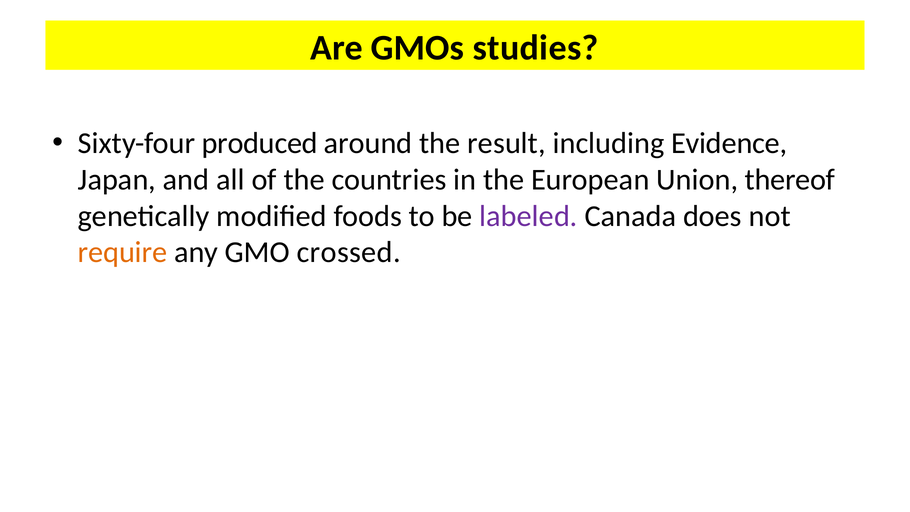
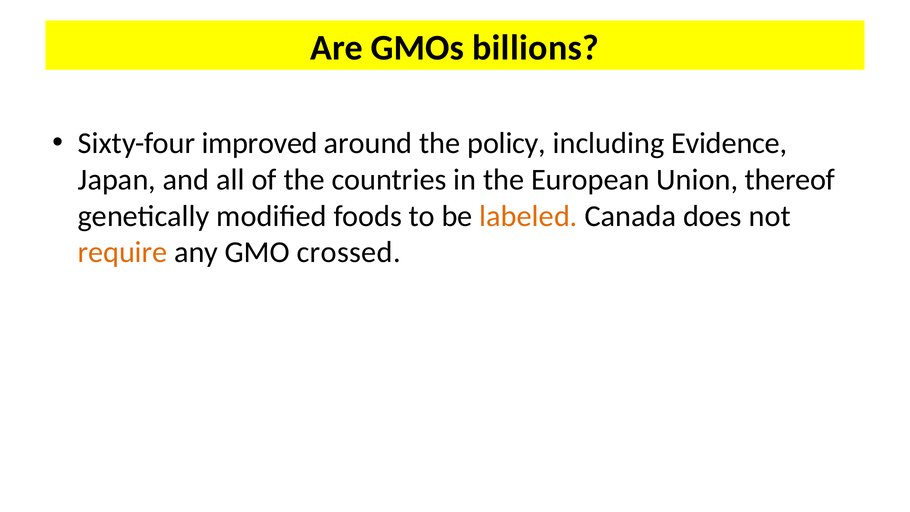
studies: studies -> billions
produced: produced -> improved
result: result -> policy
labeled colour: purple -> orange
